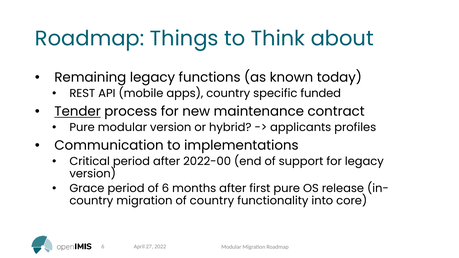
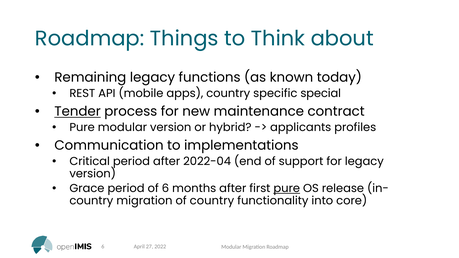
funded: funded -> special
2022-00: 2022-00 -> 2022-04
pure at (287, 189) underline: none -> present
